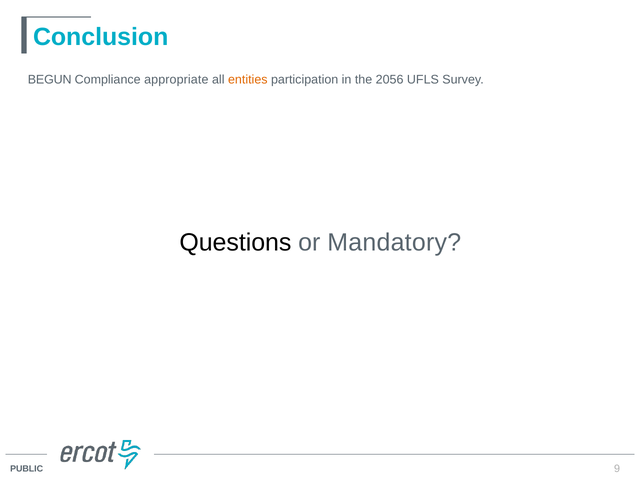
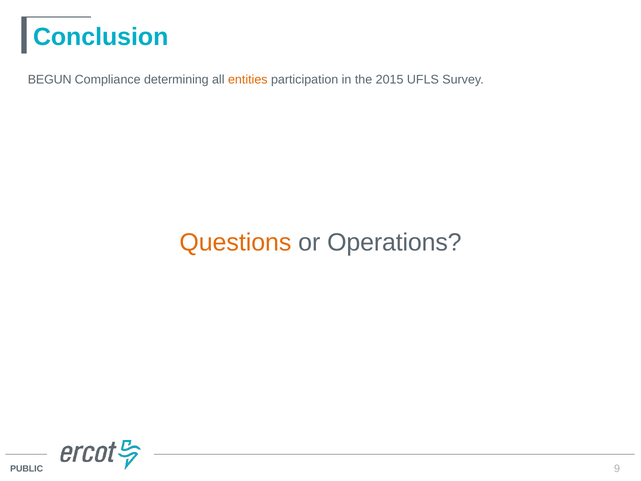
appropriate: appropriate -> determining
2056: 2056 -> 2015
Questions colour: black -> orange
Mandatory: Mandatory -> Operations
